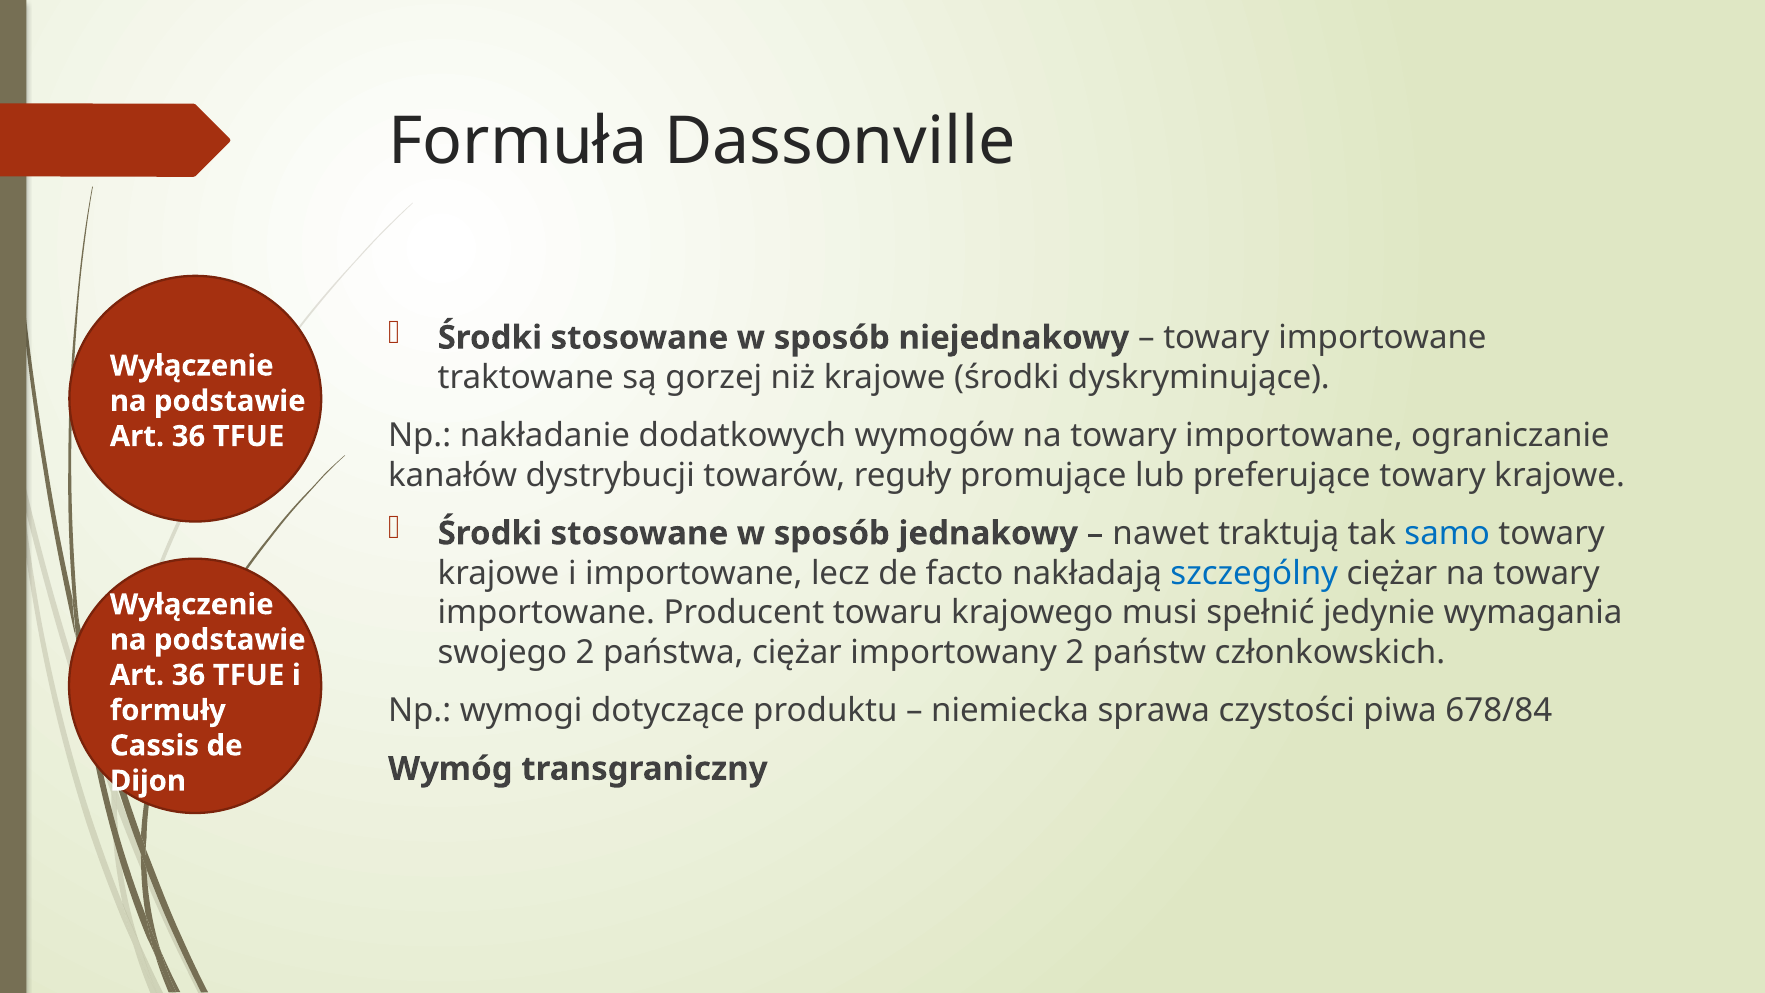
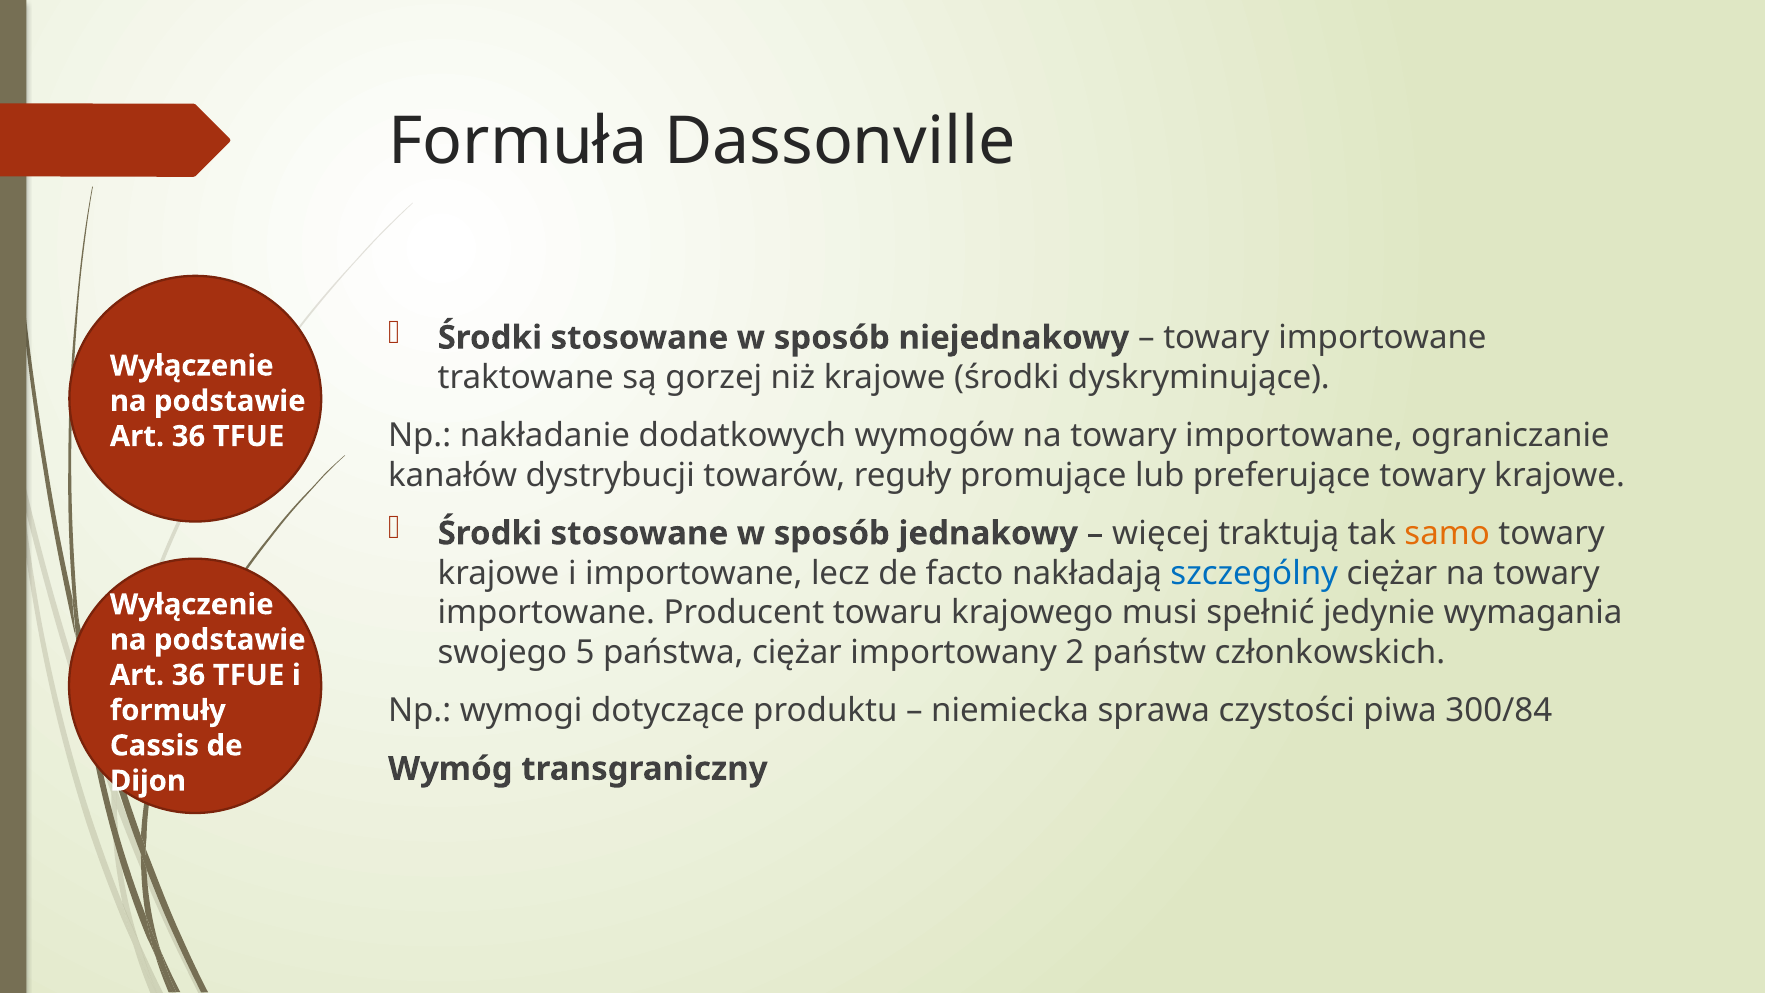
nawet: nawet -> więcej
samo colour: blue -> orange
swojego 2: 2 -> 5
678/84: 678/84 -> 300/84
